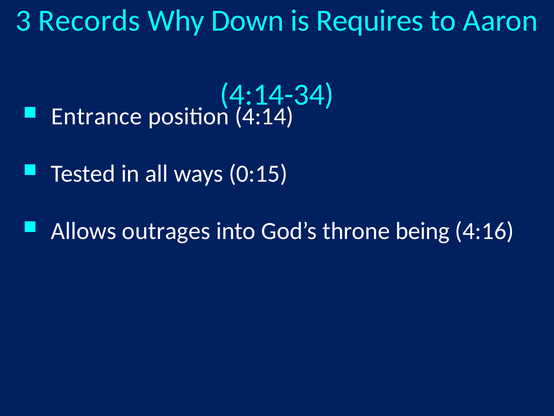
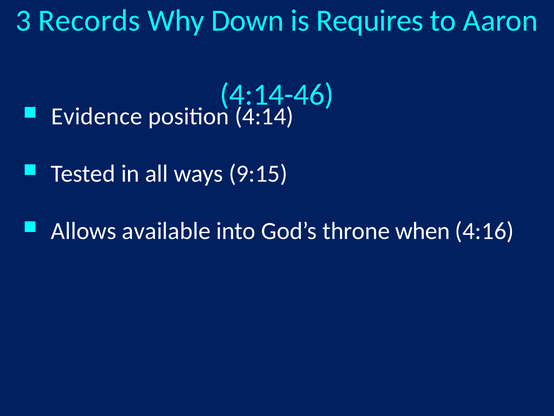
4:14-34: 4:14-34 -> 4:14-46
Entrance: Entrance -> Evidence
0:15: 0:15 -> 9:15
outrages: outrages -> available
being: being -> when
